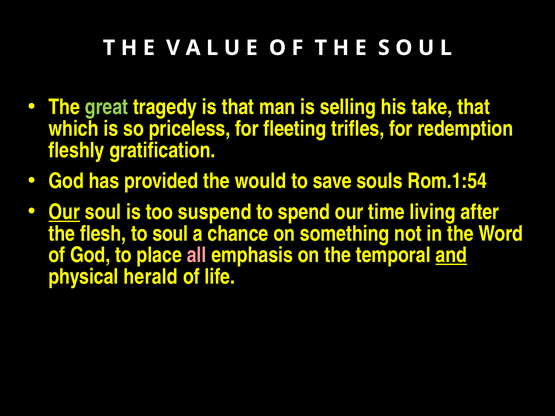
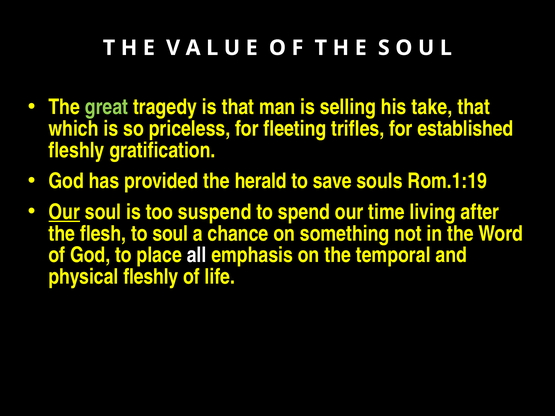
redemption: redemption -> established
would: would -> herald
Rom.1:54: Rom.1:54 -> Rom.1:19
all colour: pink -> white
and underline: present -> none
physical herald: herald -> fleshly
